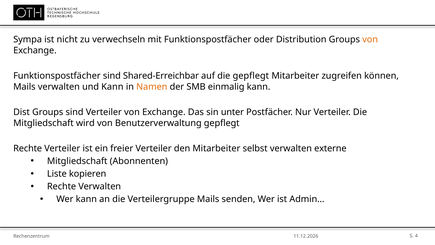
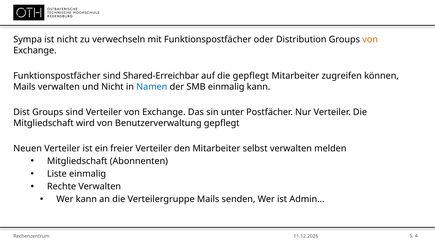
und Kann: Kann -> Nicht
Namen colour: orange -> blue
Rechte at (28, 148): Rechte -> Neuen
externe: externe -> melden
Liste kopieren: kopieren -> einmalig
